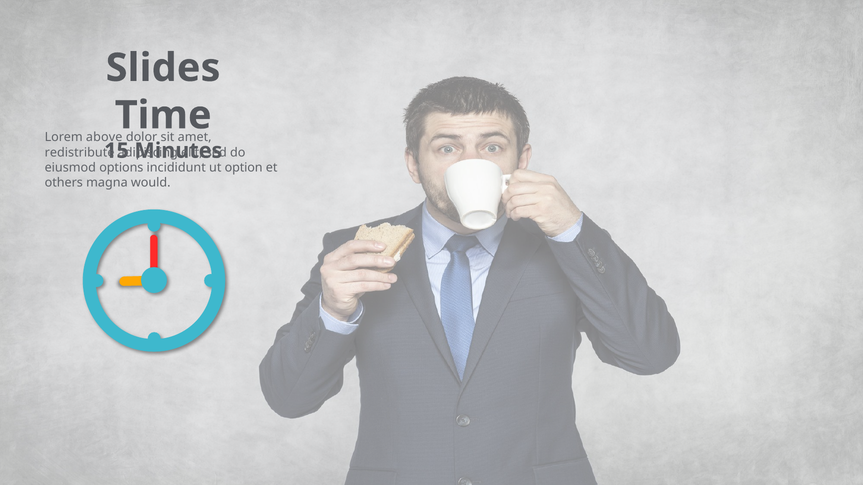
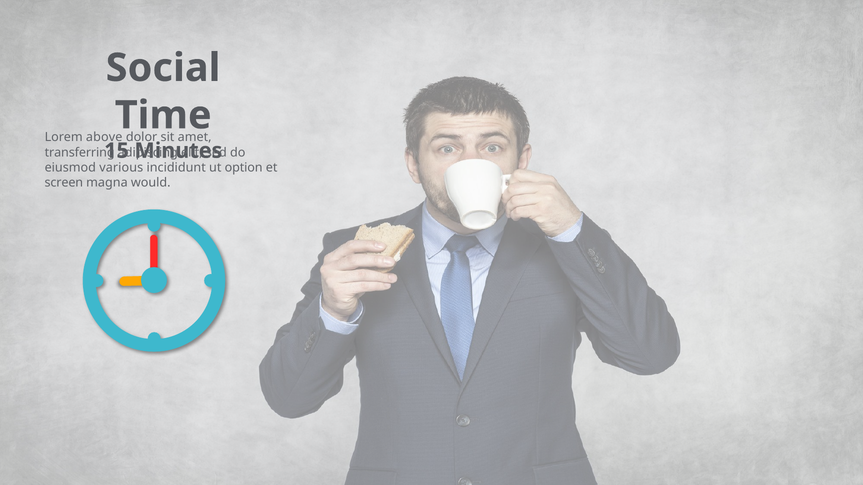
Slides: Slides -> Social
redistribute: redistribute -> transferring
options: options -> various
others: others -> screen
